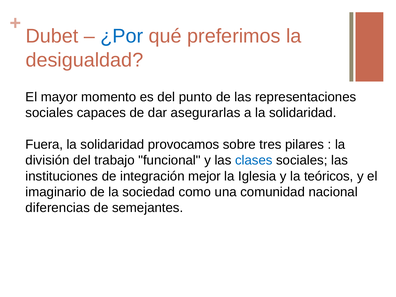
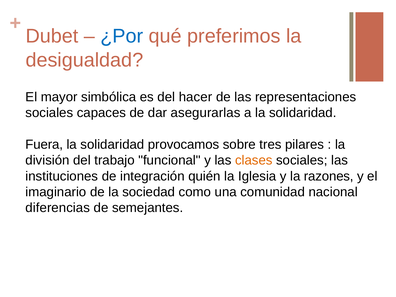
momento: momento -> simbólica
punto: punto -> hacer
clases colour: blue -> orange
mejor: mejor -> quién
teóricos: teóricos -> razones
